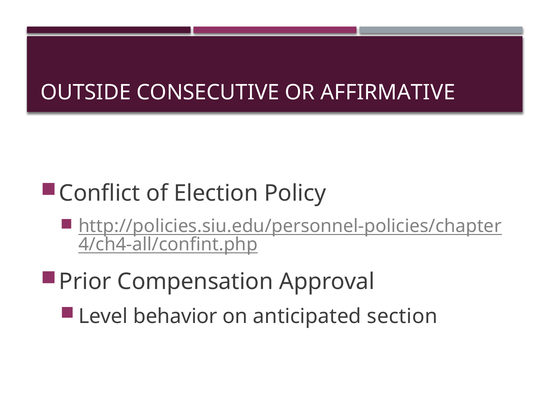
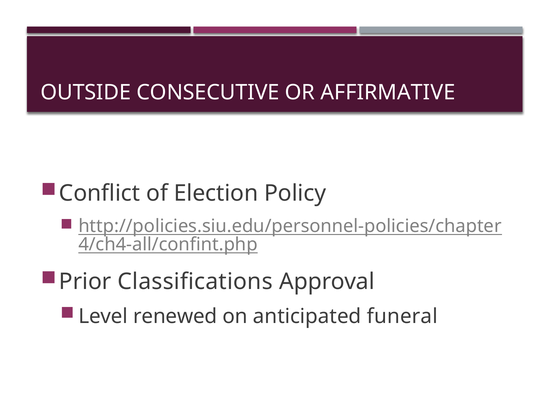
Compensation: Compensation -> Classifications
behavior: behavior -> renewed
section: section -> funeral
